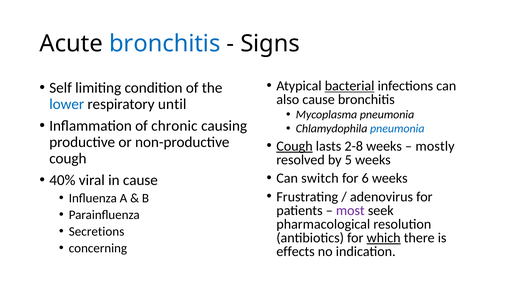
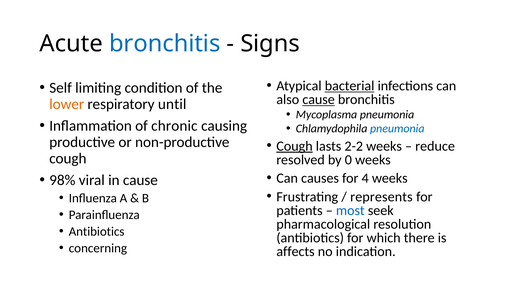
cause at (319, 100) underline: none -> present
lower colour: blue -> orange
2-8: 2-8 -> 2-2
mostly: mostly -> reduce
5: 5 -> 0
switch: switch -> causes
6: 6 -> 4
40%: 40% -> 98%
adenovirus: adenovirus -> represents
most colour: purple -> blue
Secretions at (97, 231): Secretions -> Antibiotics
which underline: present -> none
effects: effects -> affects
